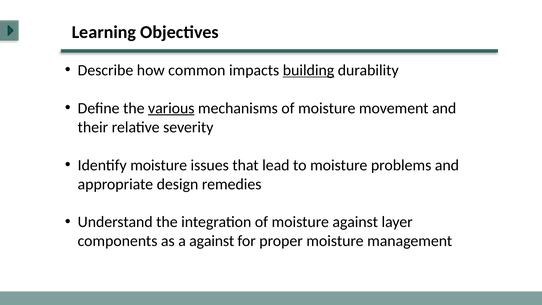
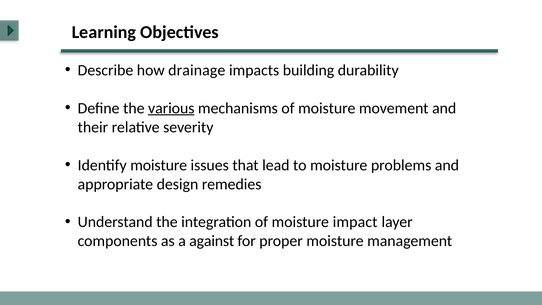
common: common -> drainage
building underline: present -> none
moisture against: against -> impact
